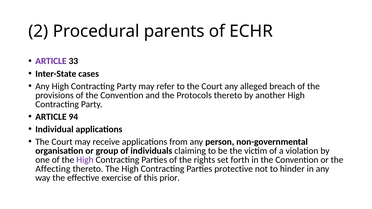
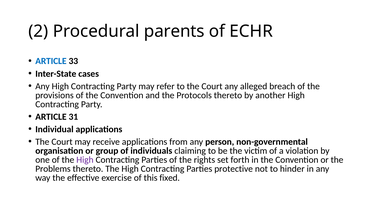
ARTICLE at (51, 61) colour: purple -> blue
94: 94 -> 31
Affecting: Affecting -> Problems
prior: prior -> fixed
